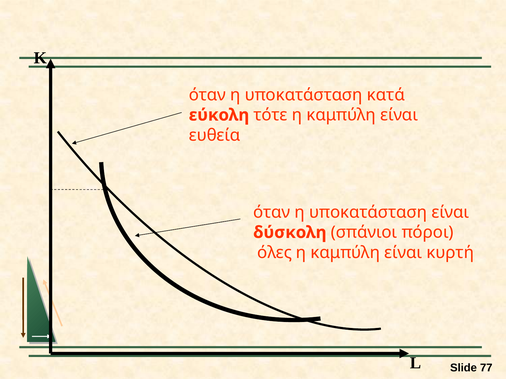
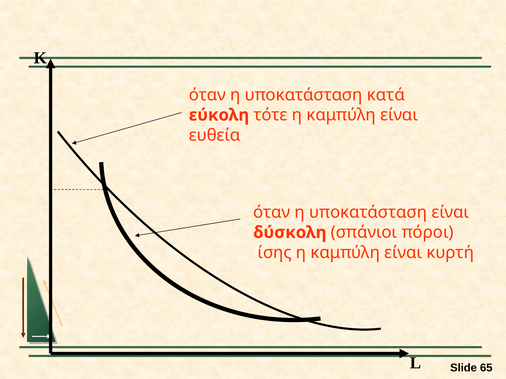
όλες: όλες -> ίσης
77: 77 -> 65
